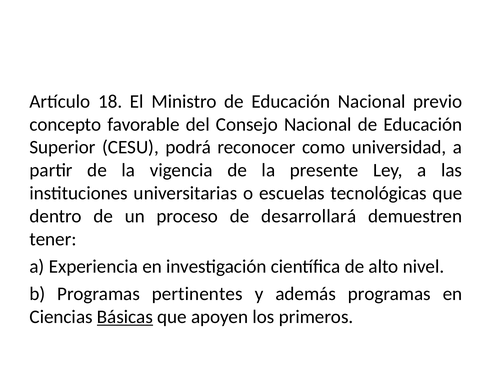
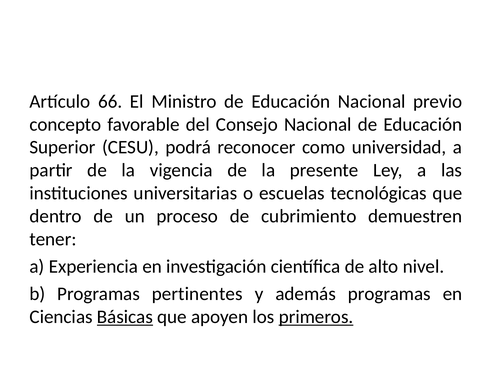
18: 18 -> 66
desarrollará: desarrollará -> cubrimiento
primeros underline: none -> present
